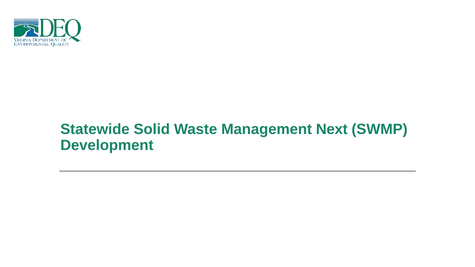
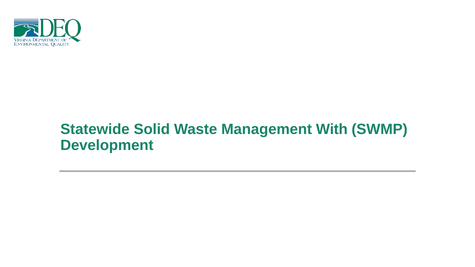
Next: Next -> With
